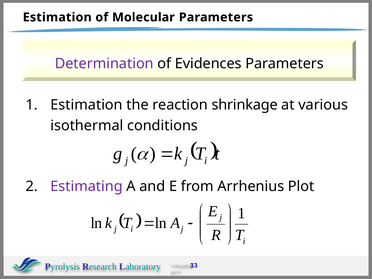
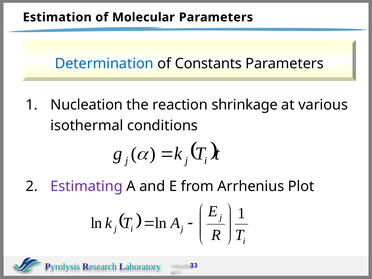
Determination colour: purple -> blue
Evidences: Evidences -> Constants
Estimation at (87, 105): Estimation -> Nucleation
